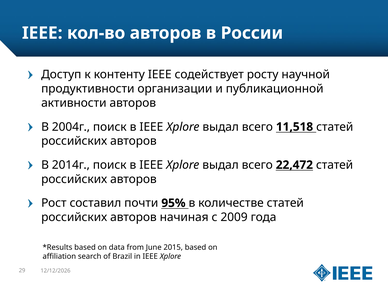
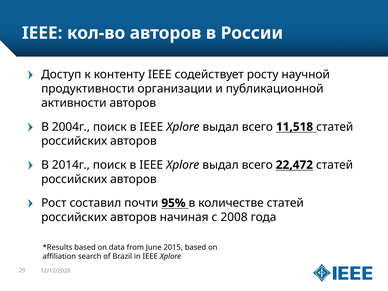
2009: 2009 -> 2008
